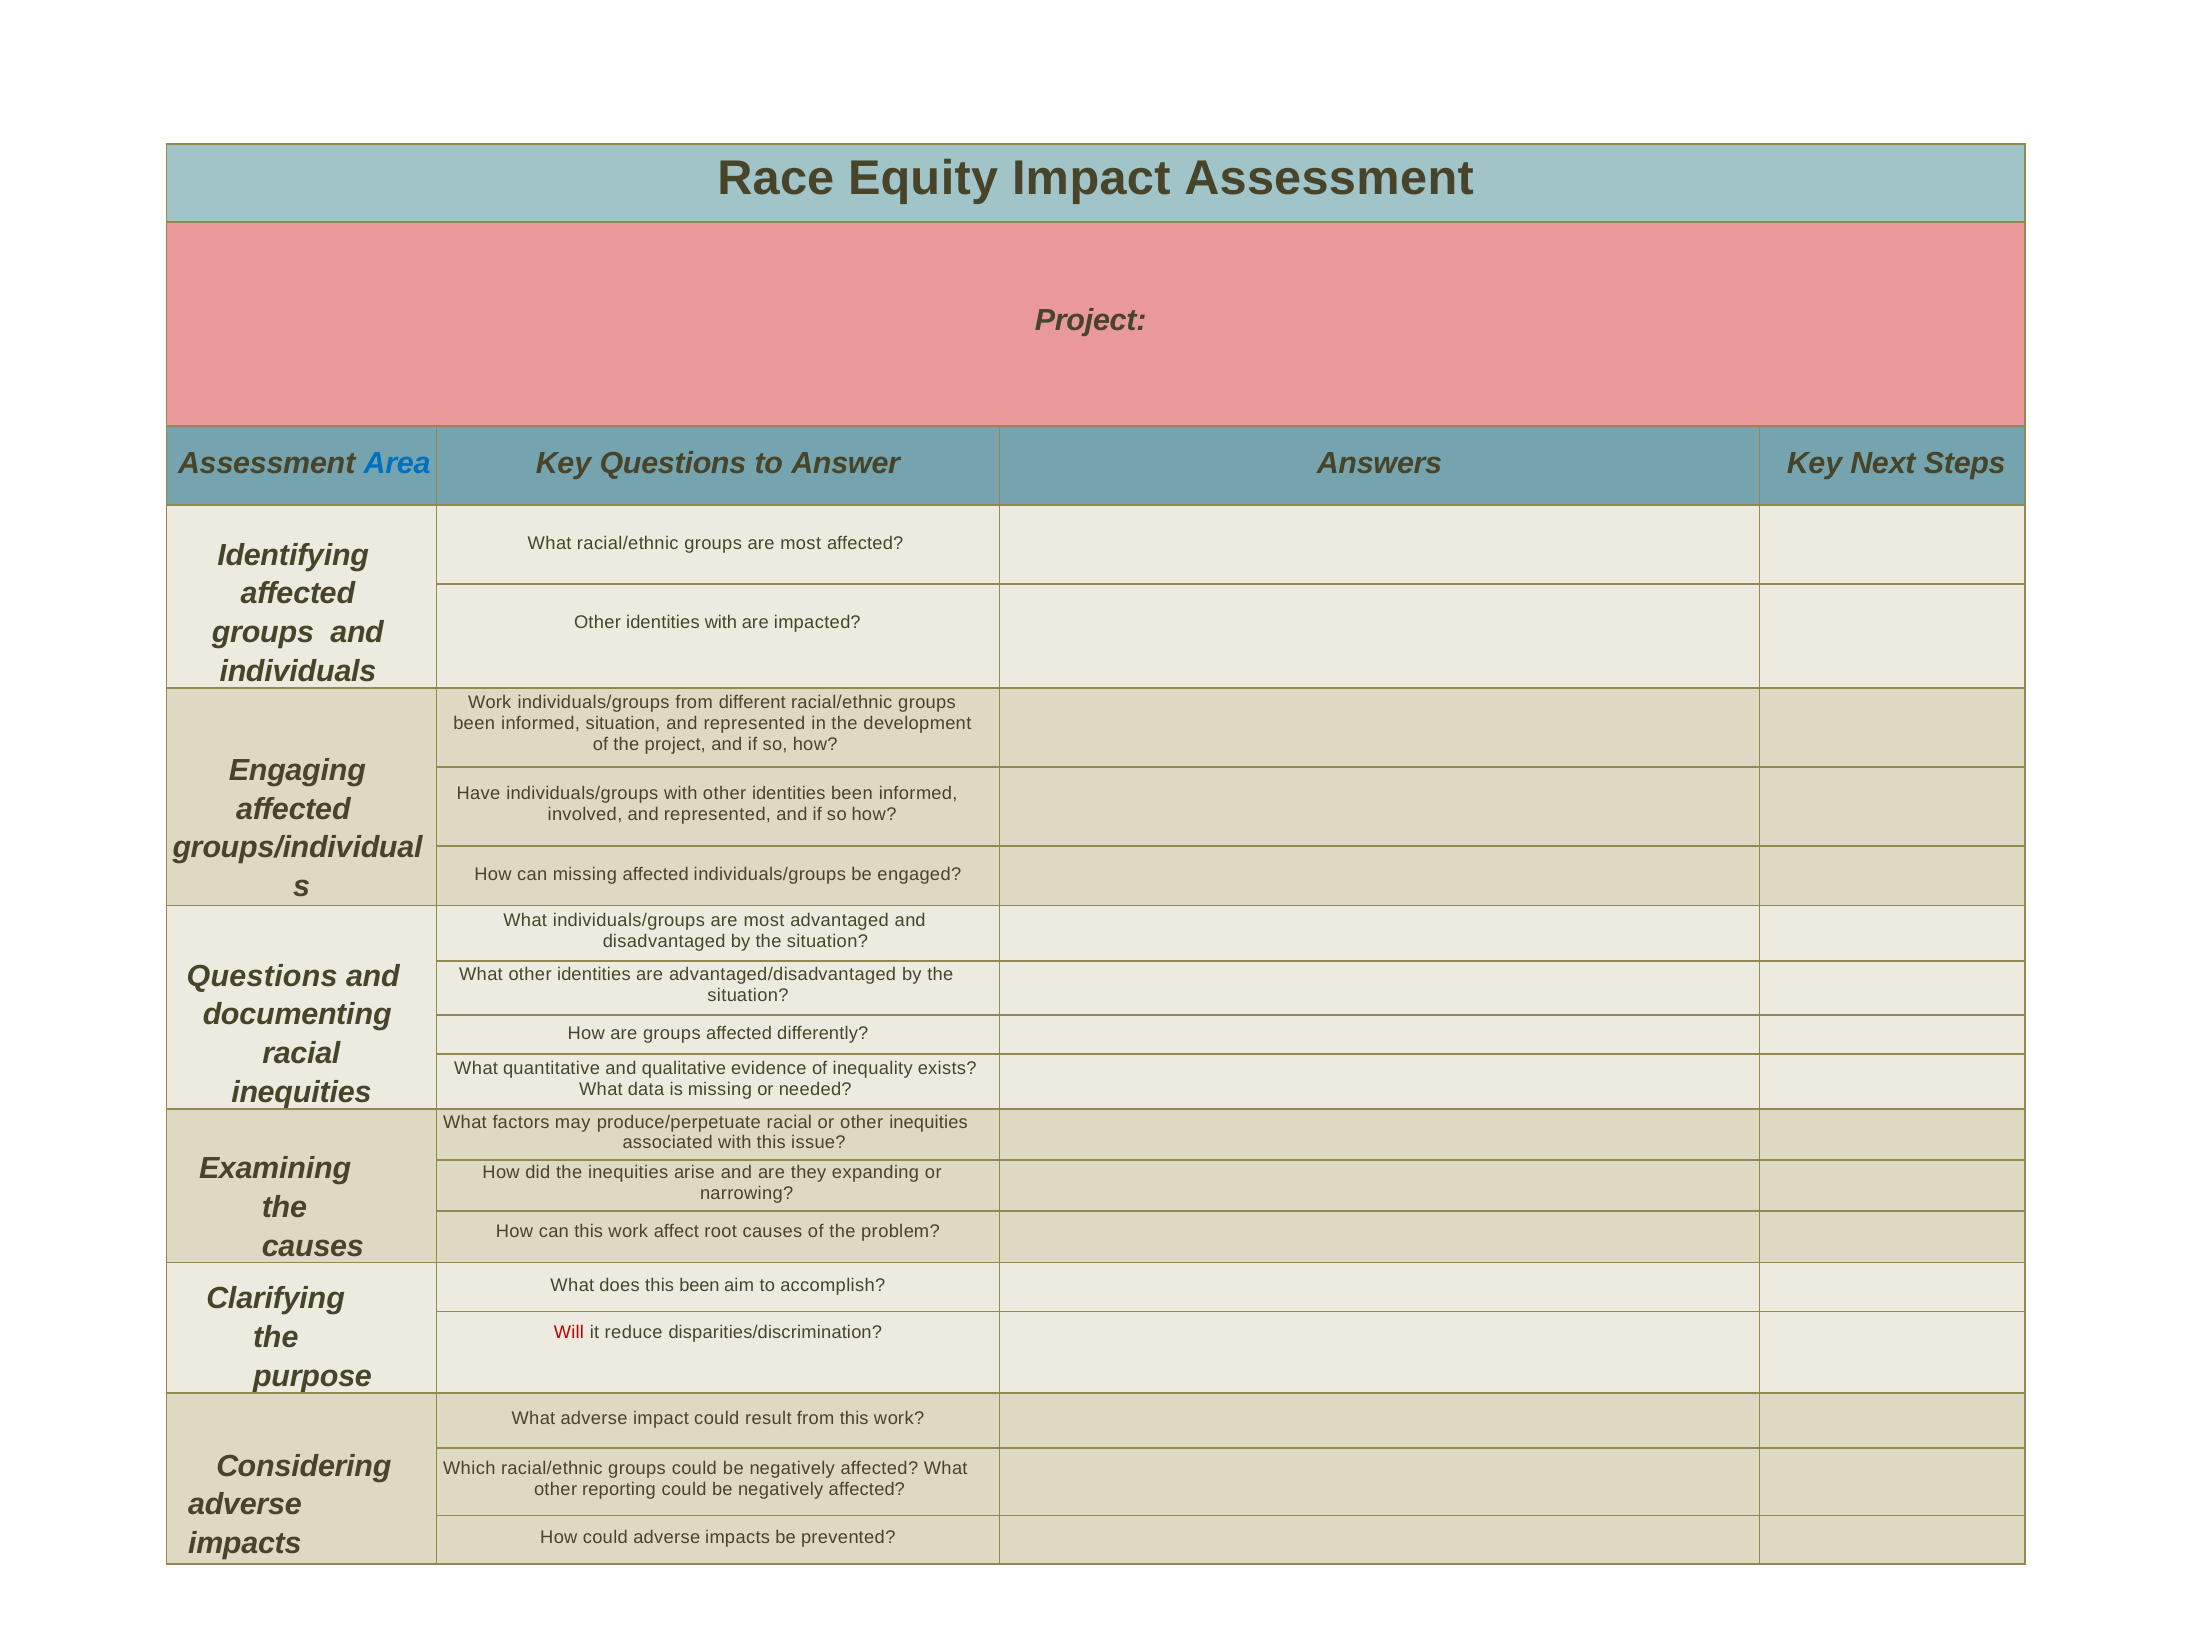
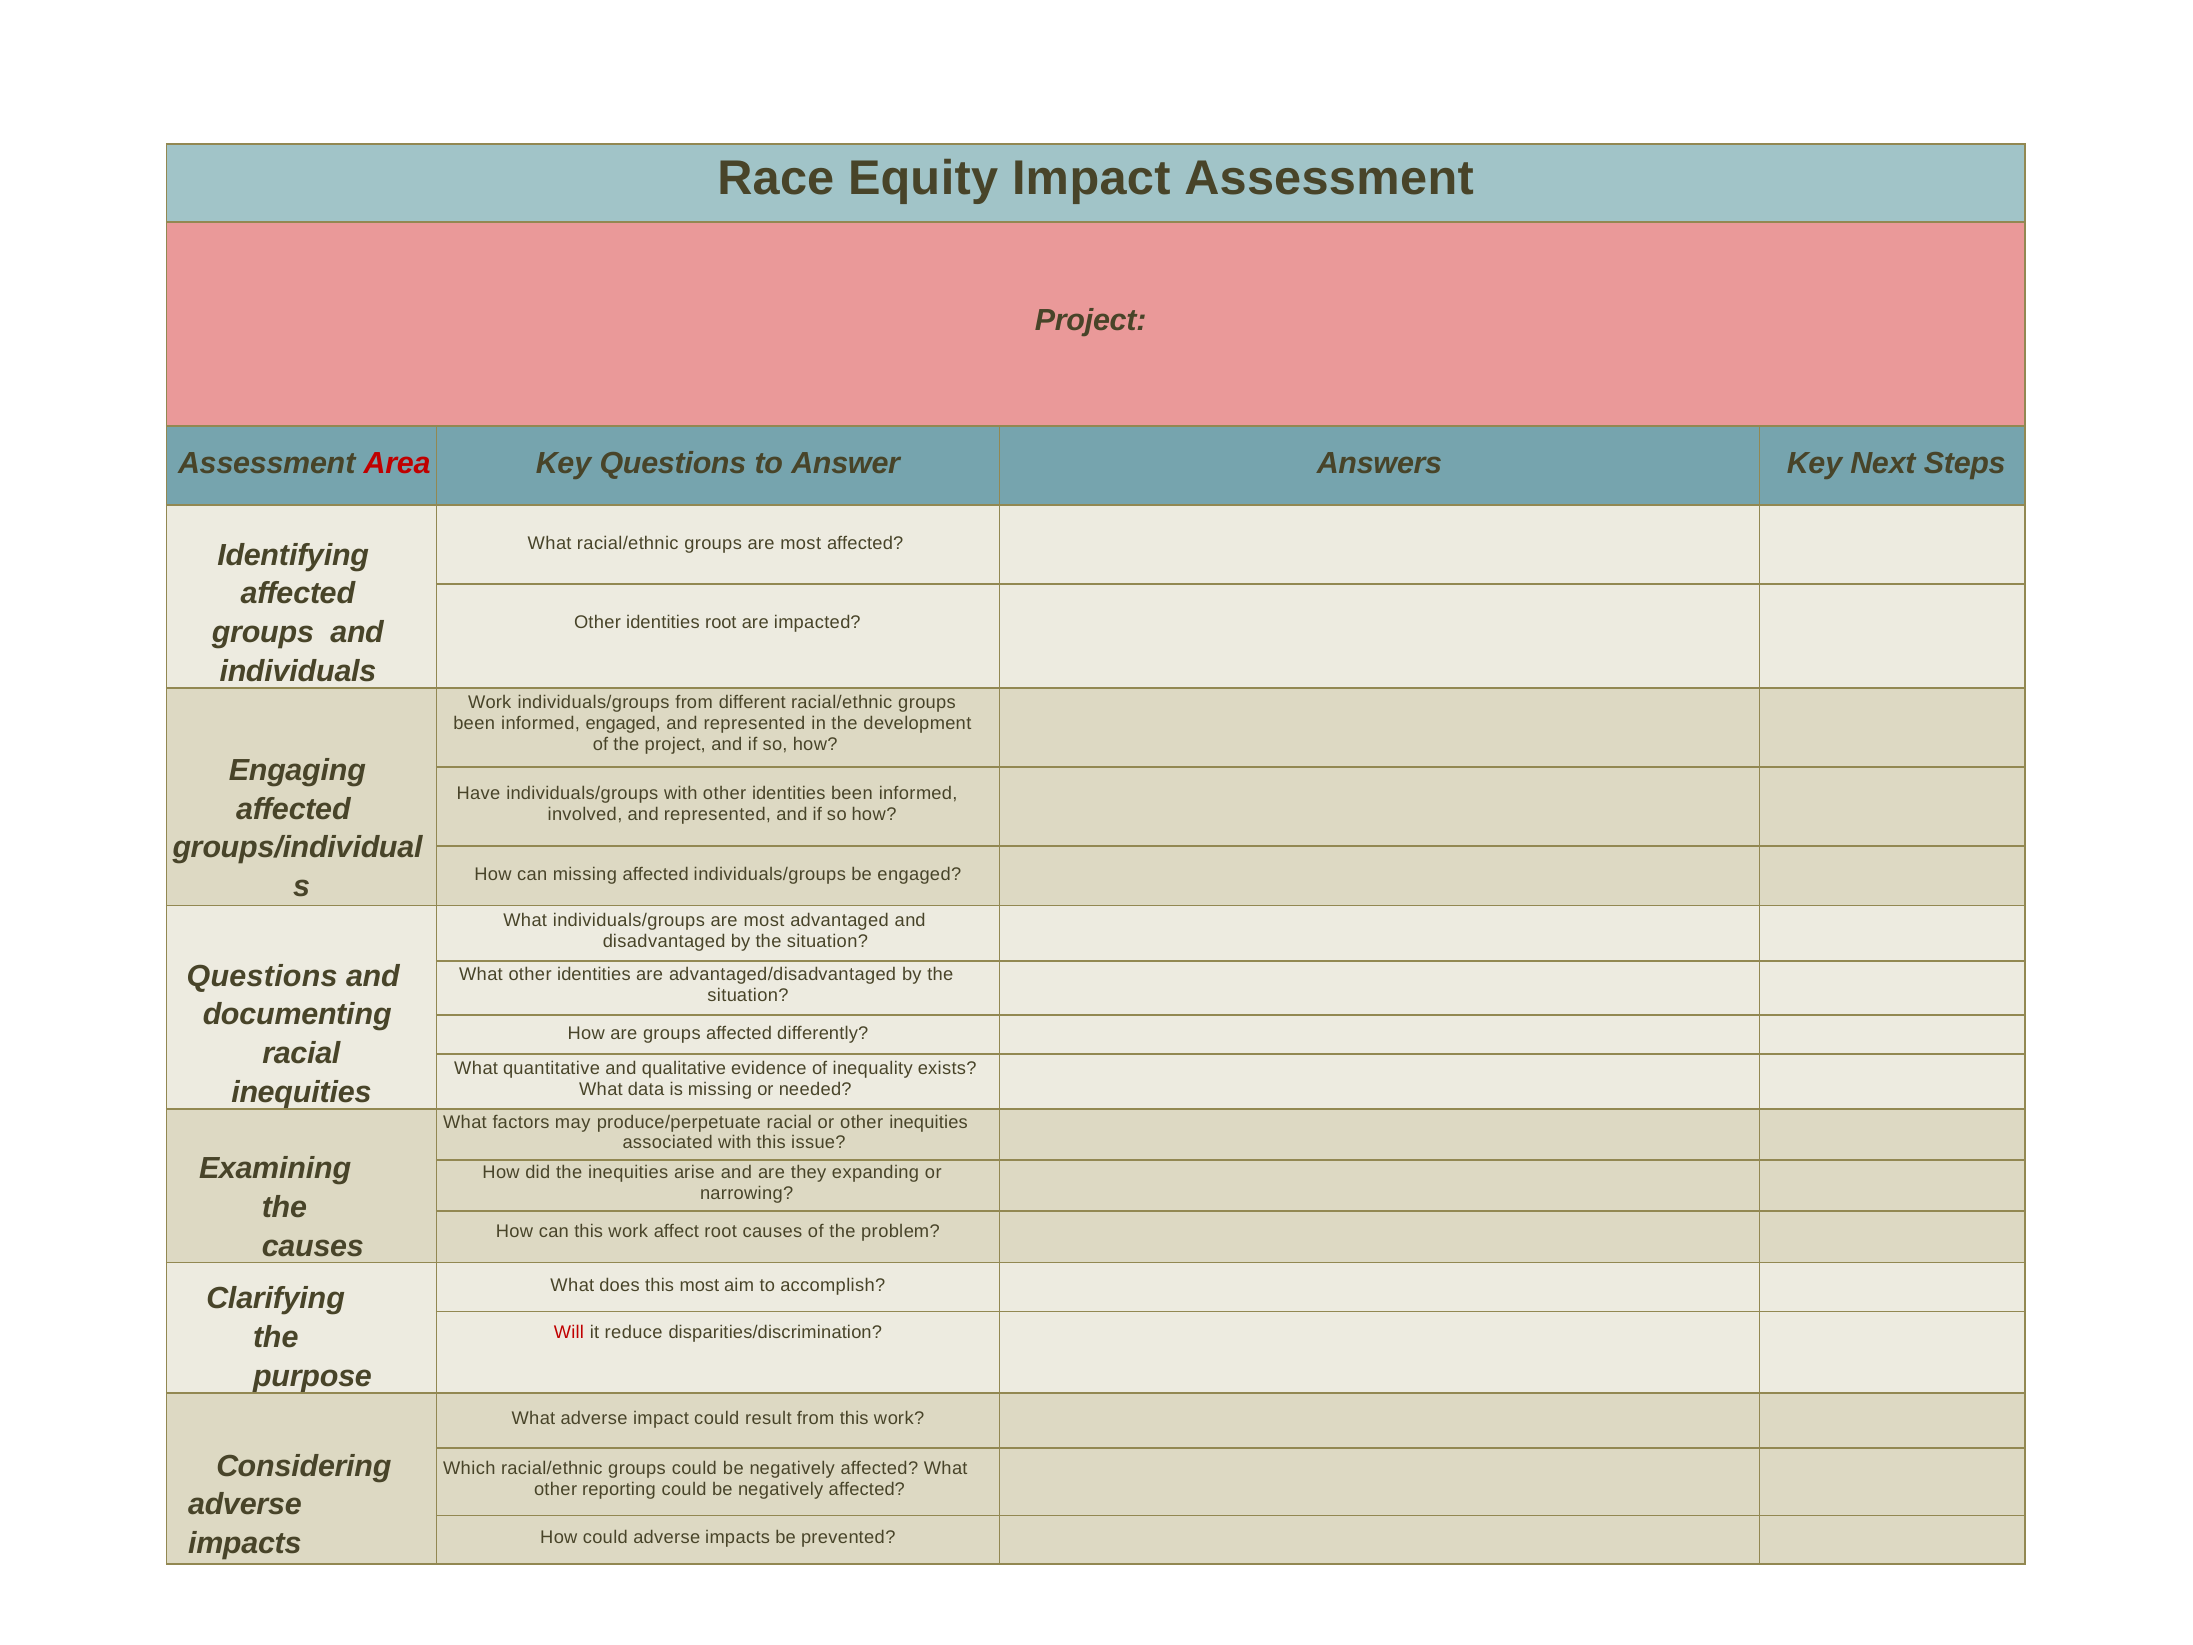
Area colour: blue -> red
identities with: with -> root
informed situation: situation -> engaged
this been: been -> most
